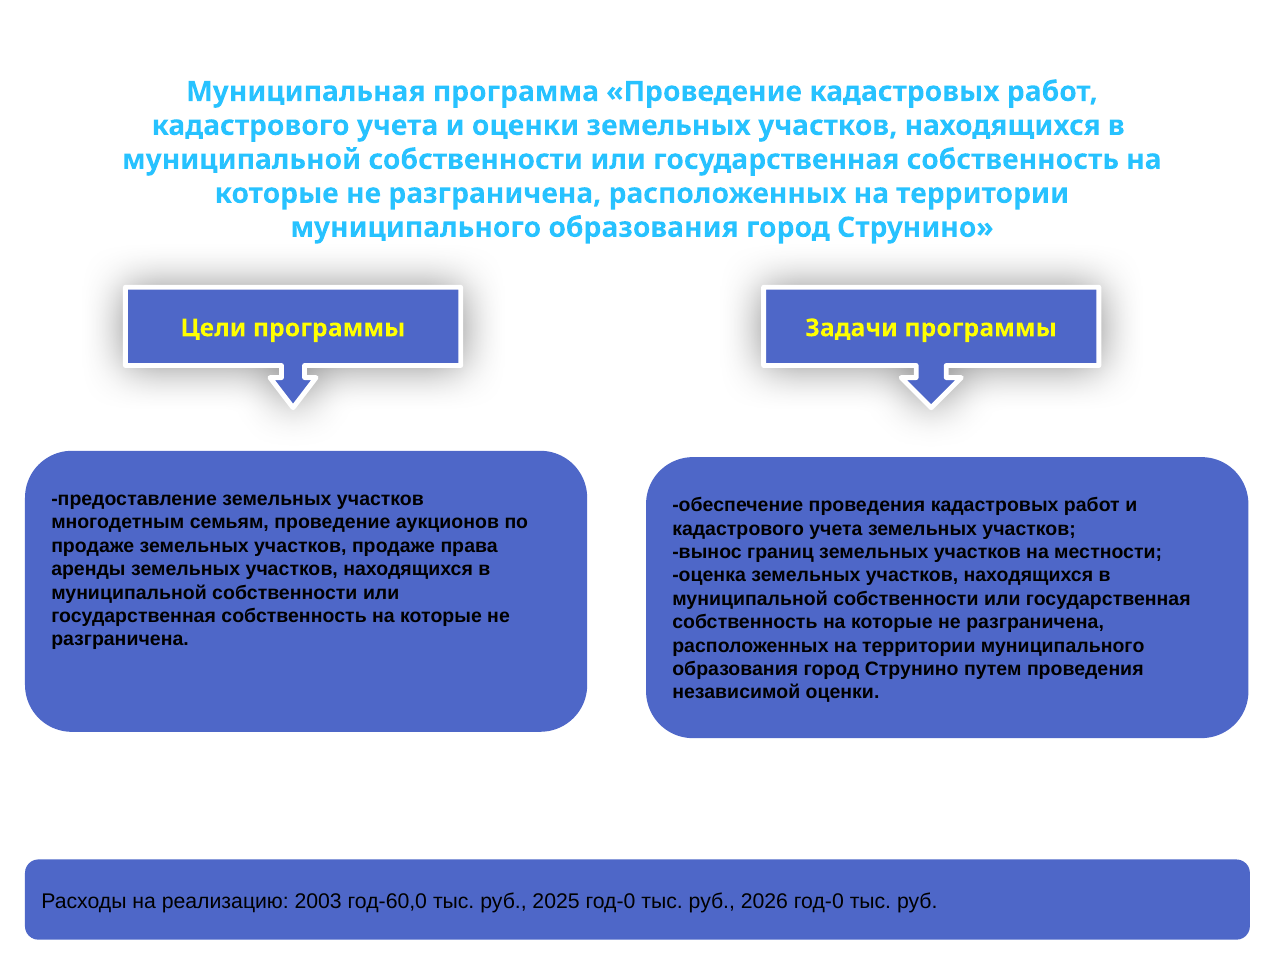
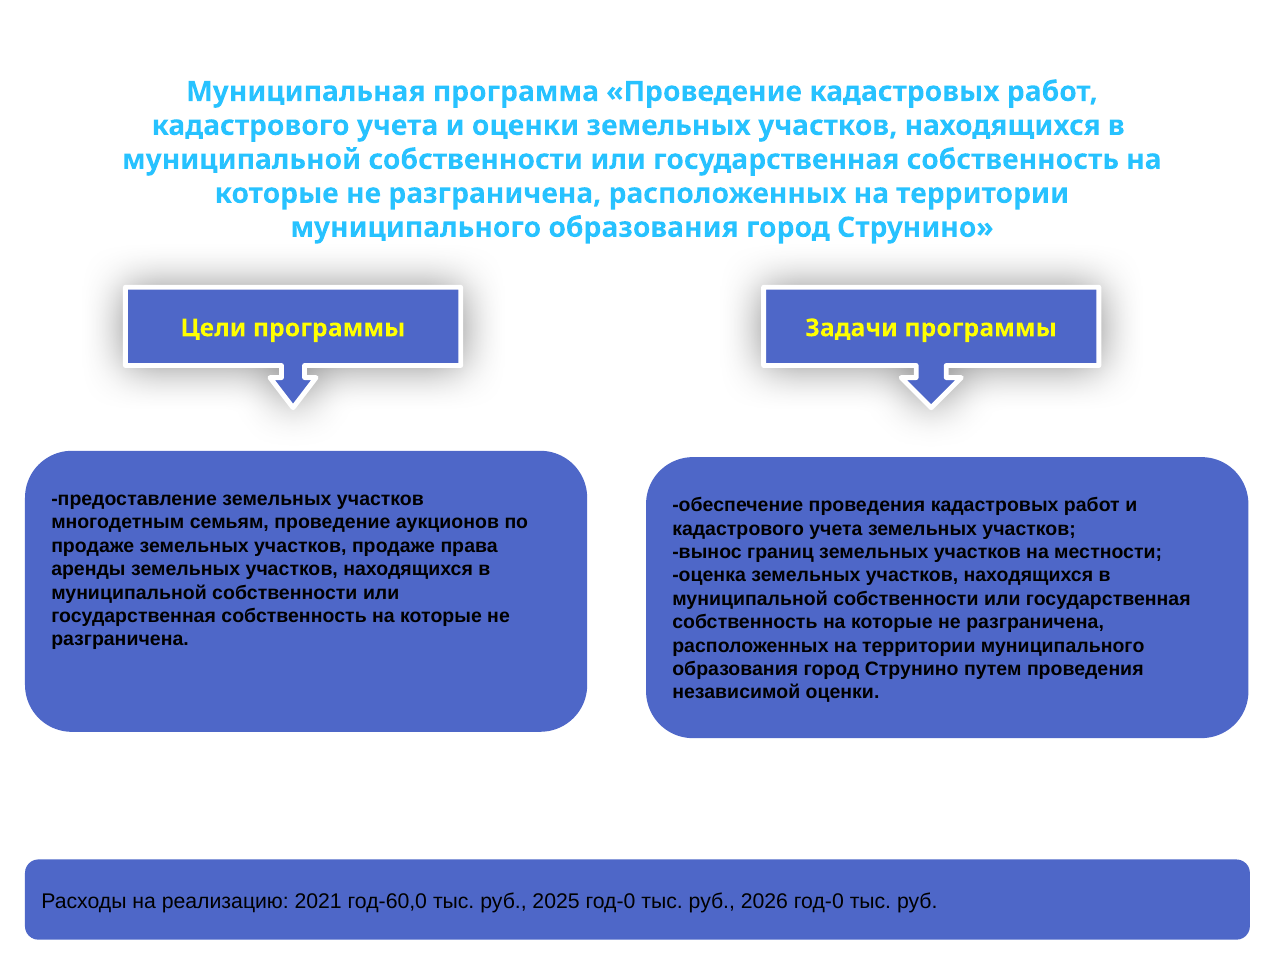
2003: 2003 -> 2021
